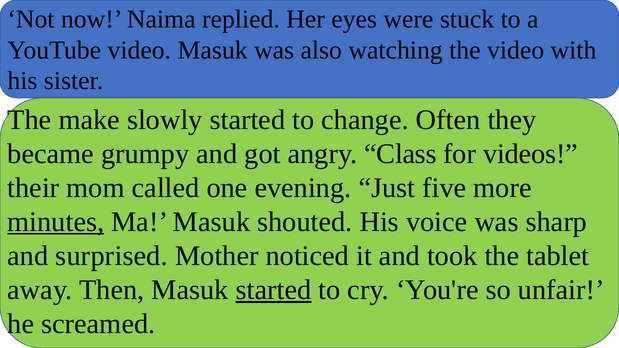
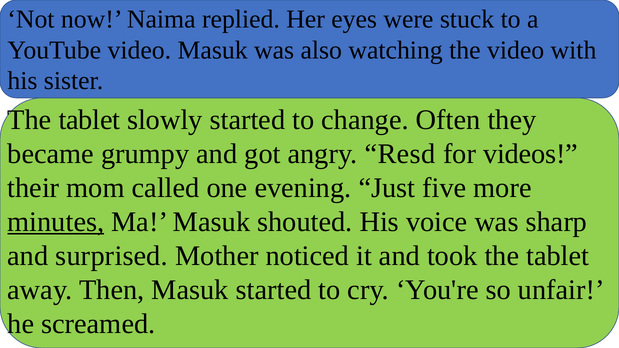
make at (89, 120): make -> tablet
Class: Class -> Resd
started at (273, 290) underline: present -> none
